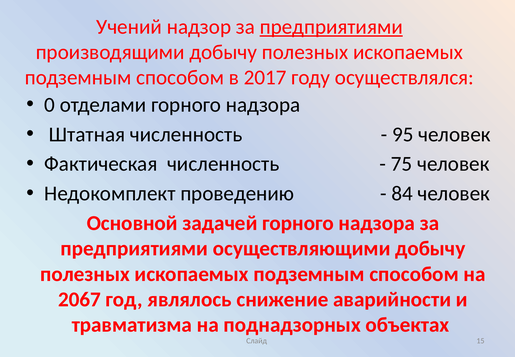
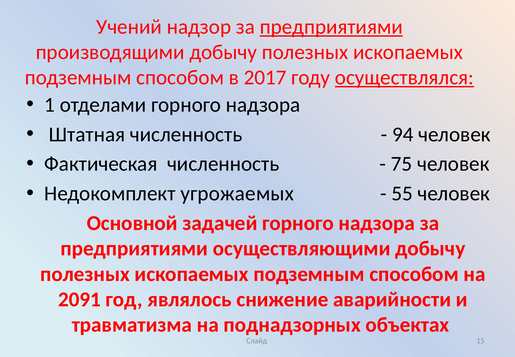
осуществлялся underline: none -> present
0: 0 -> 1
95: 95 -> 94
проведению: проведению -> угрожаемых
84: 84 -> 55
2067: 2067 -> 2091
